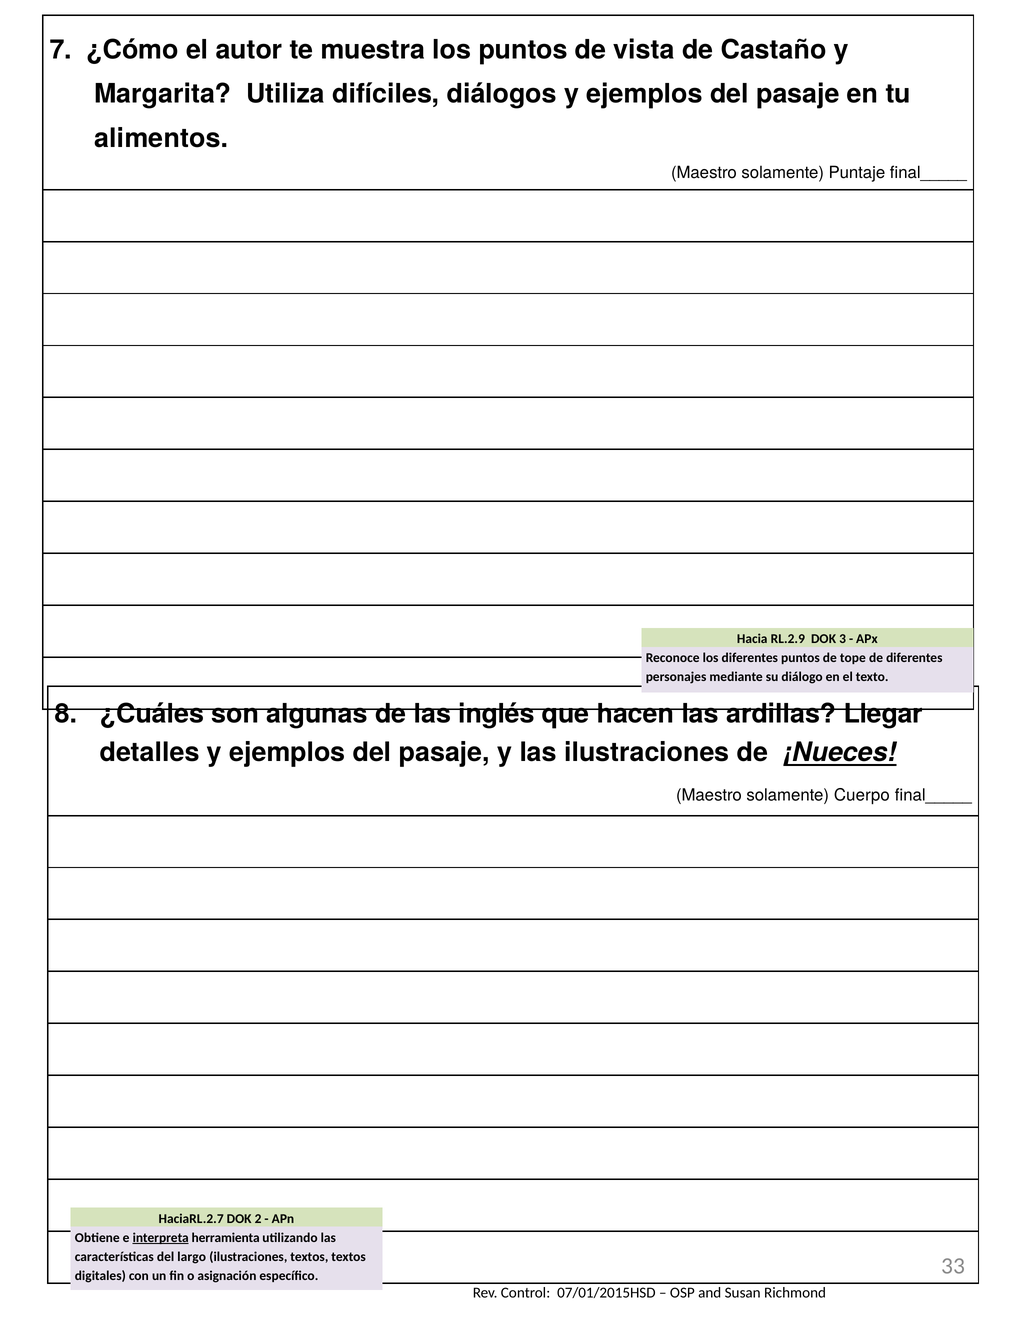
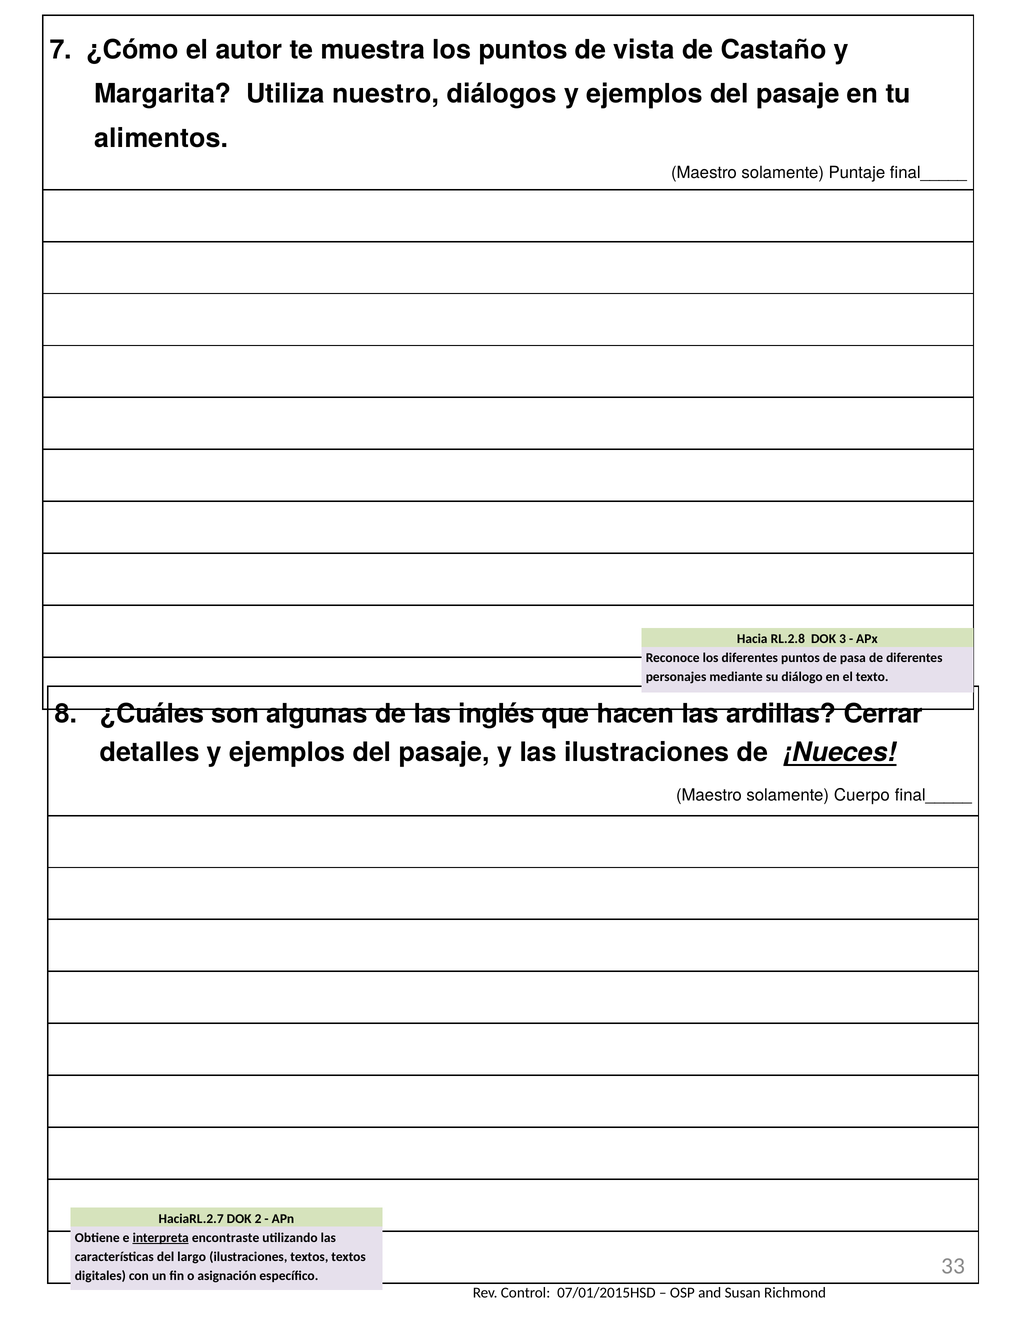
difíciles: difíciles -> nuestro
RL.2.9: RL.2.9 -> RL.2.8
tope: tope -> pasa
Llegar: Llegar -> Cerrar
herramienta: herramienta -> encontraste
